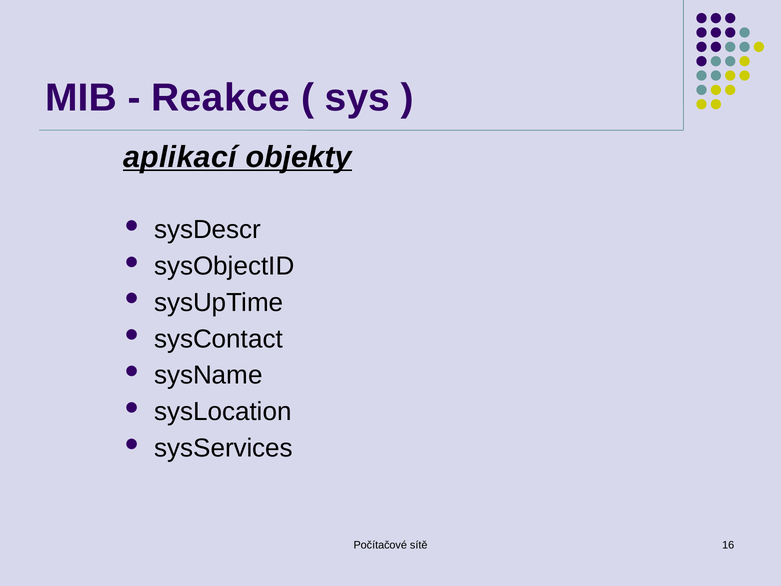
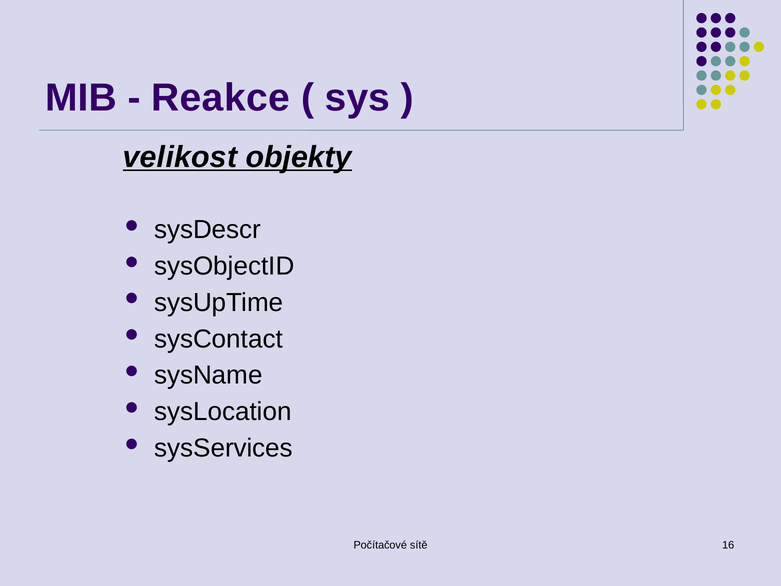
aplikací: aplikací -> velikost
